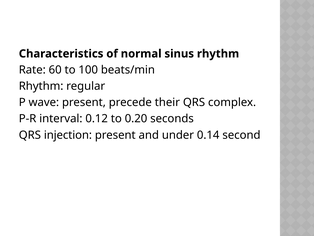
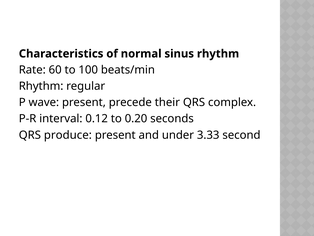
injection: injection -> produce
0.14: 0.14 -> 3.33
